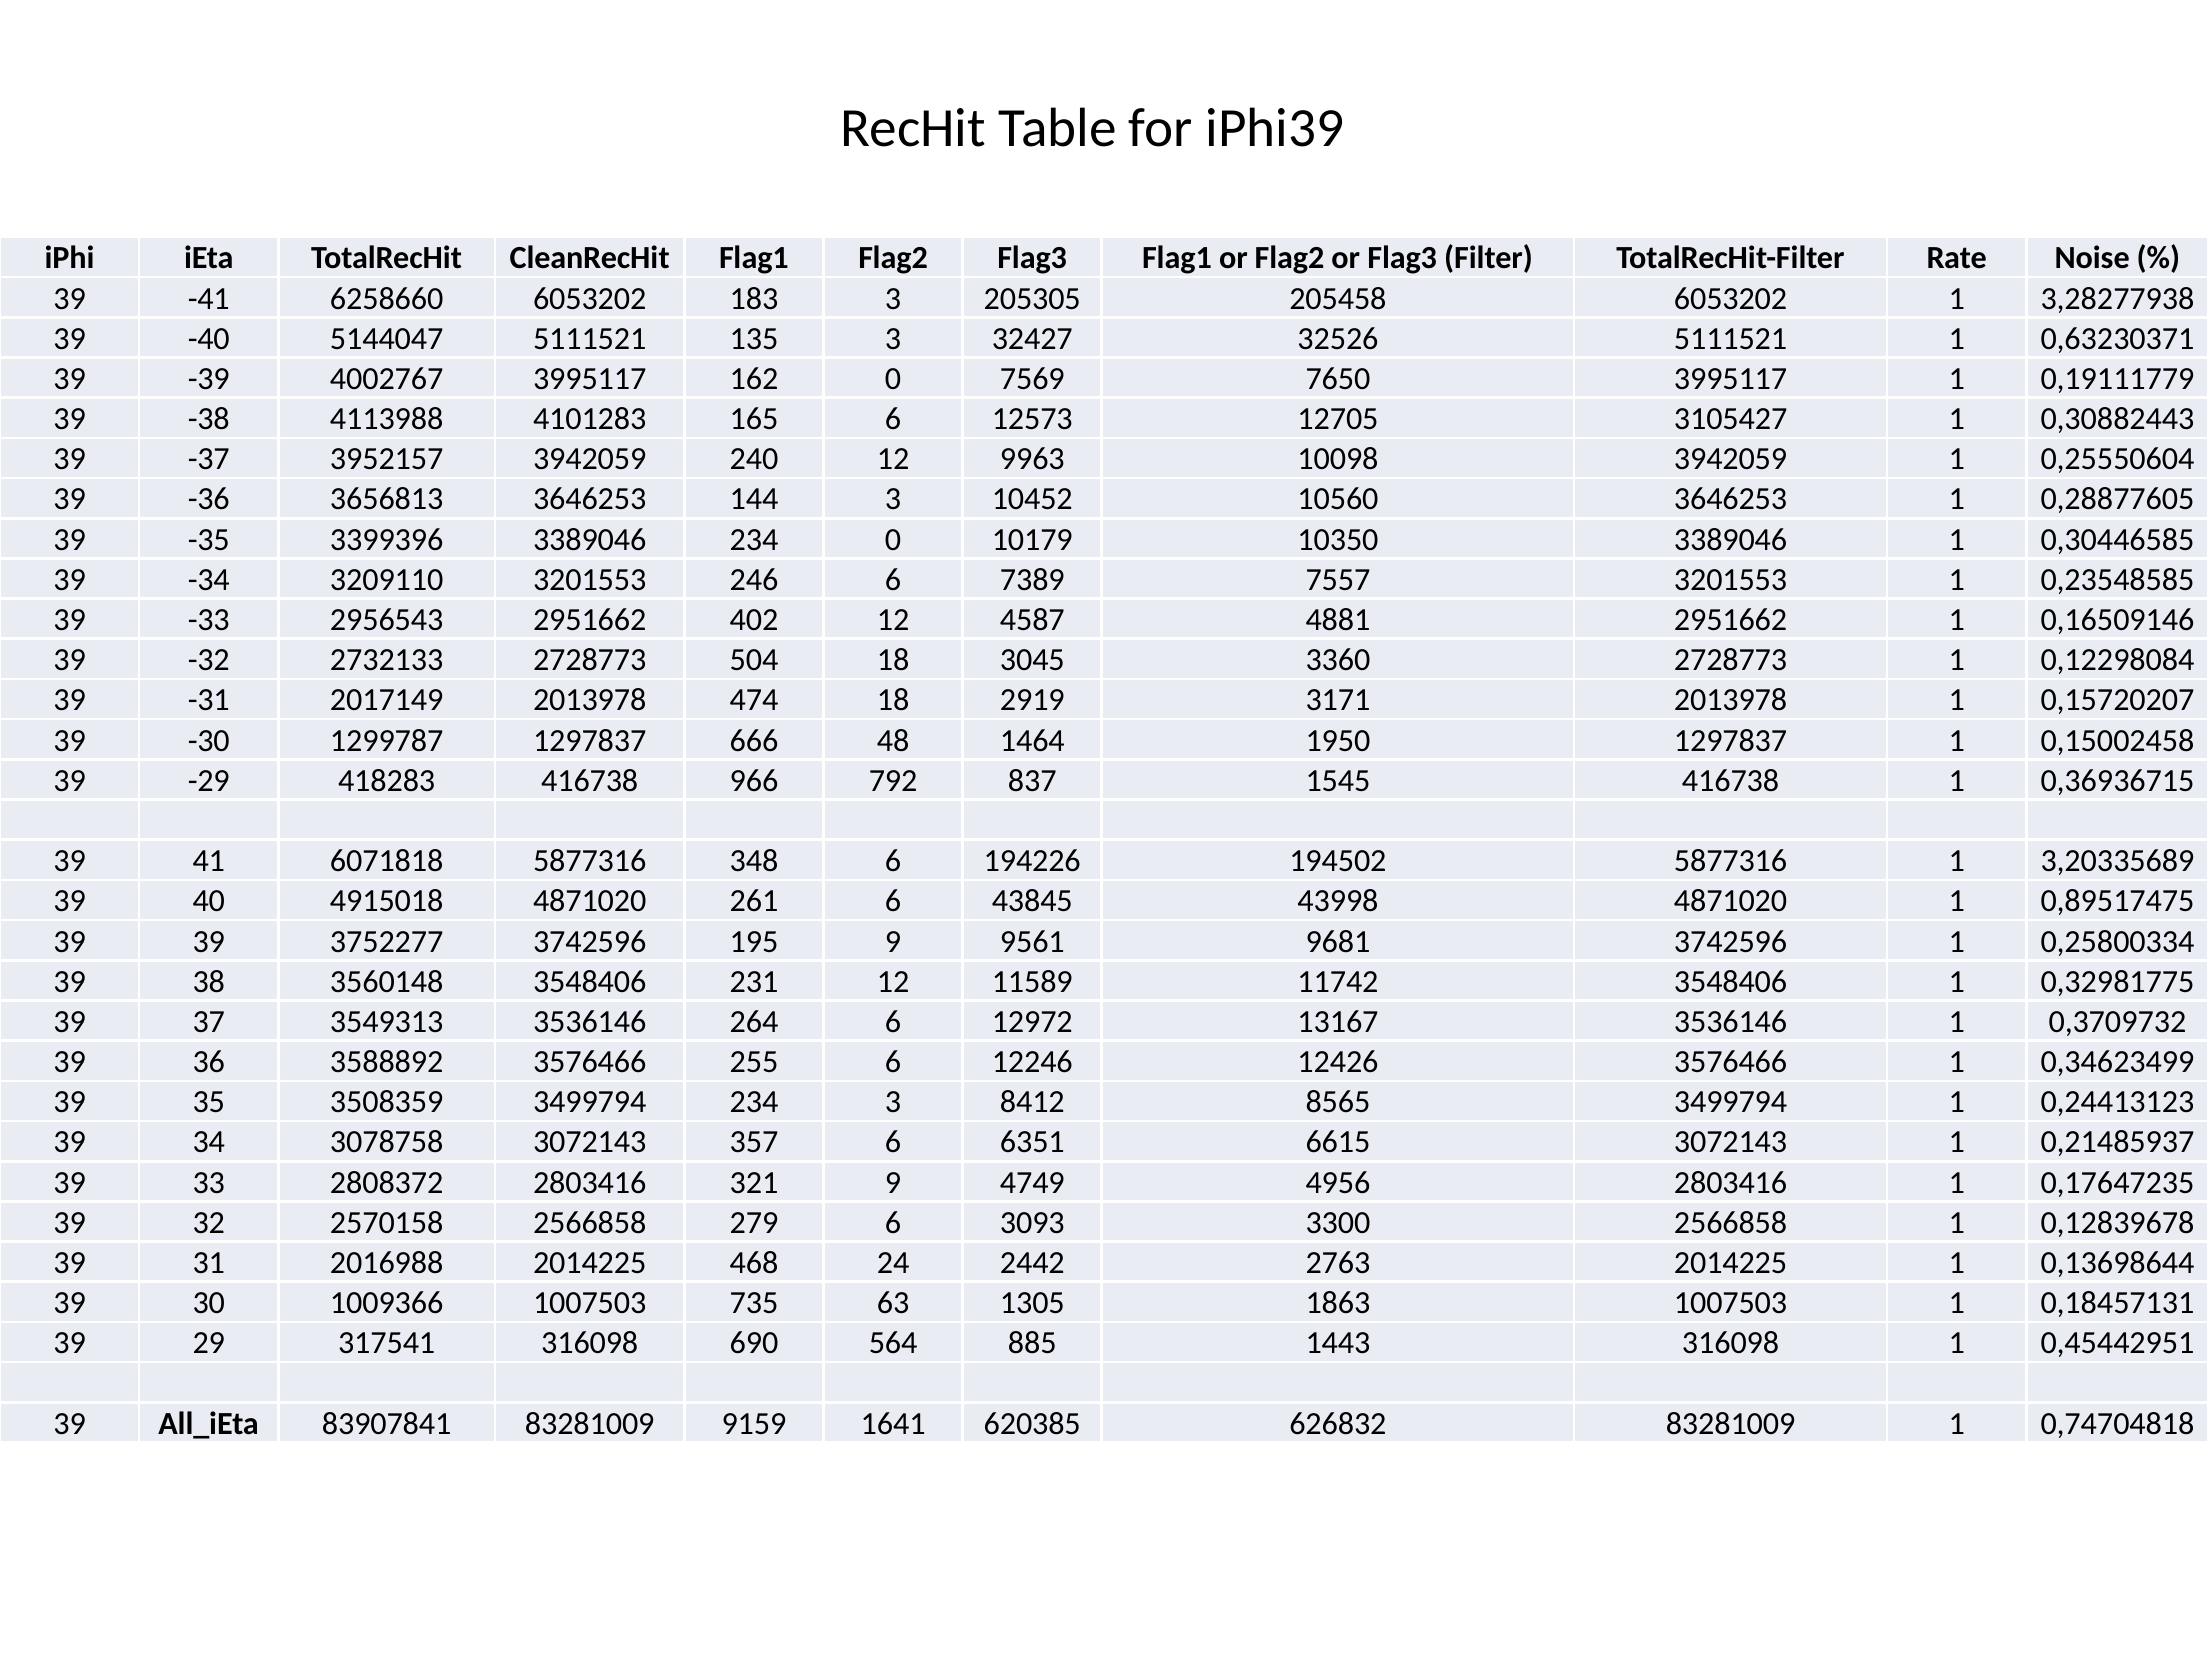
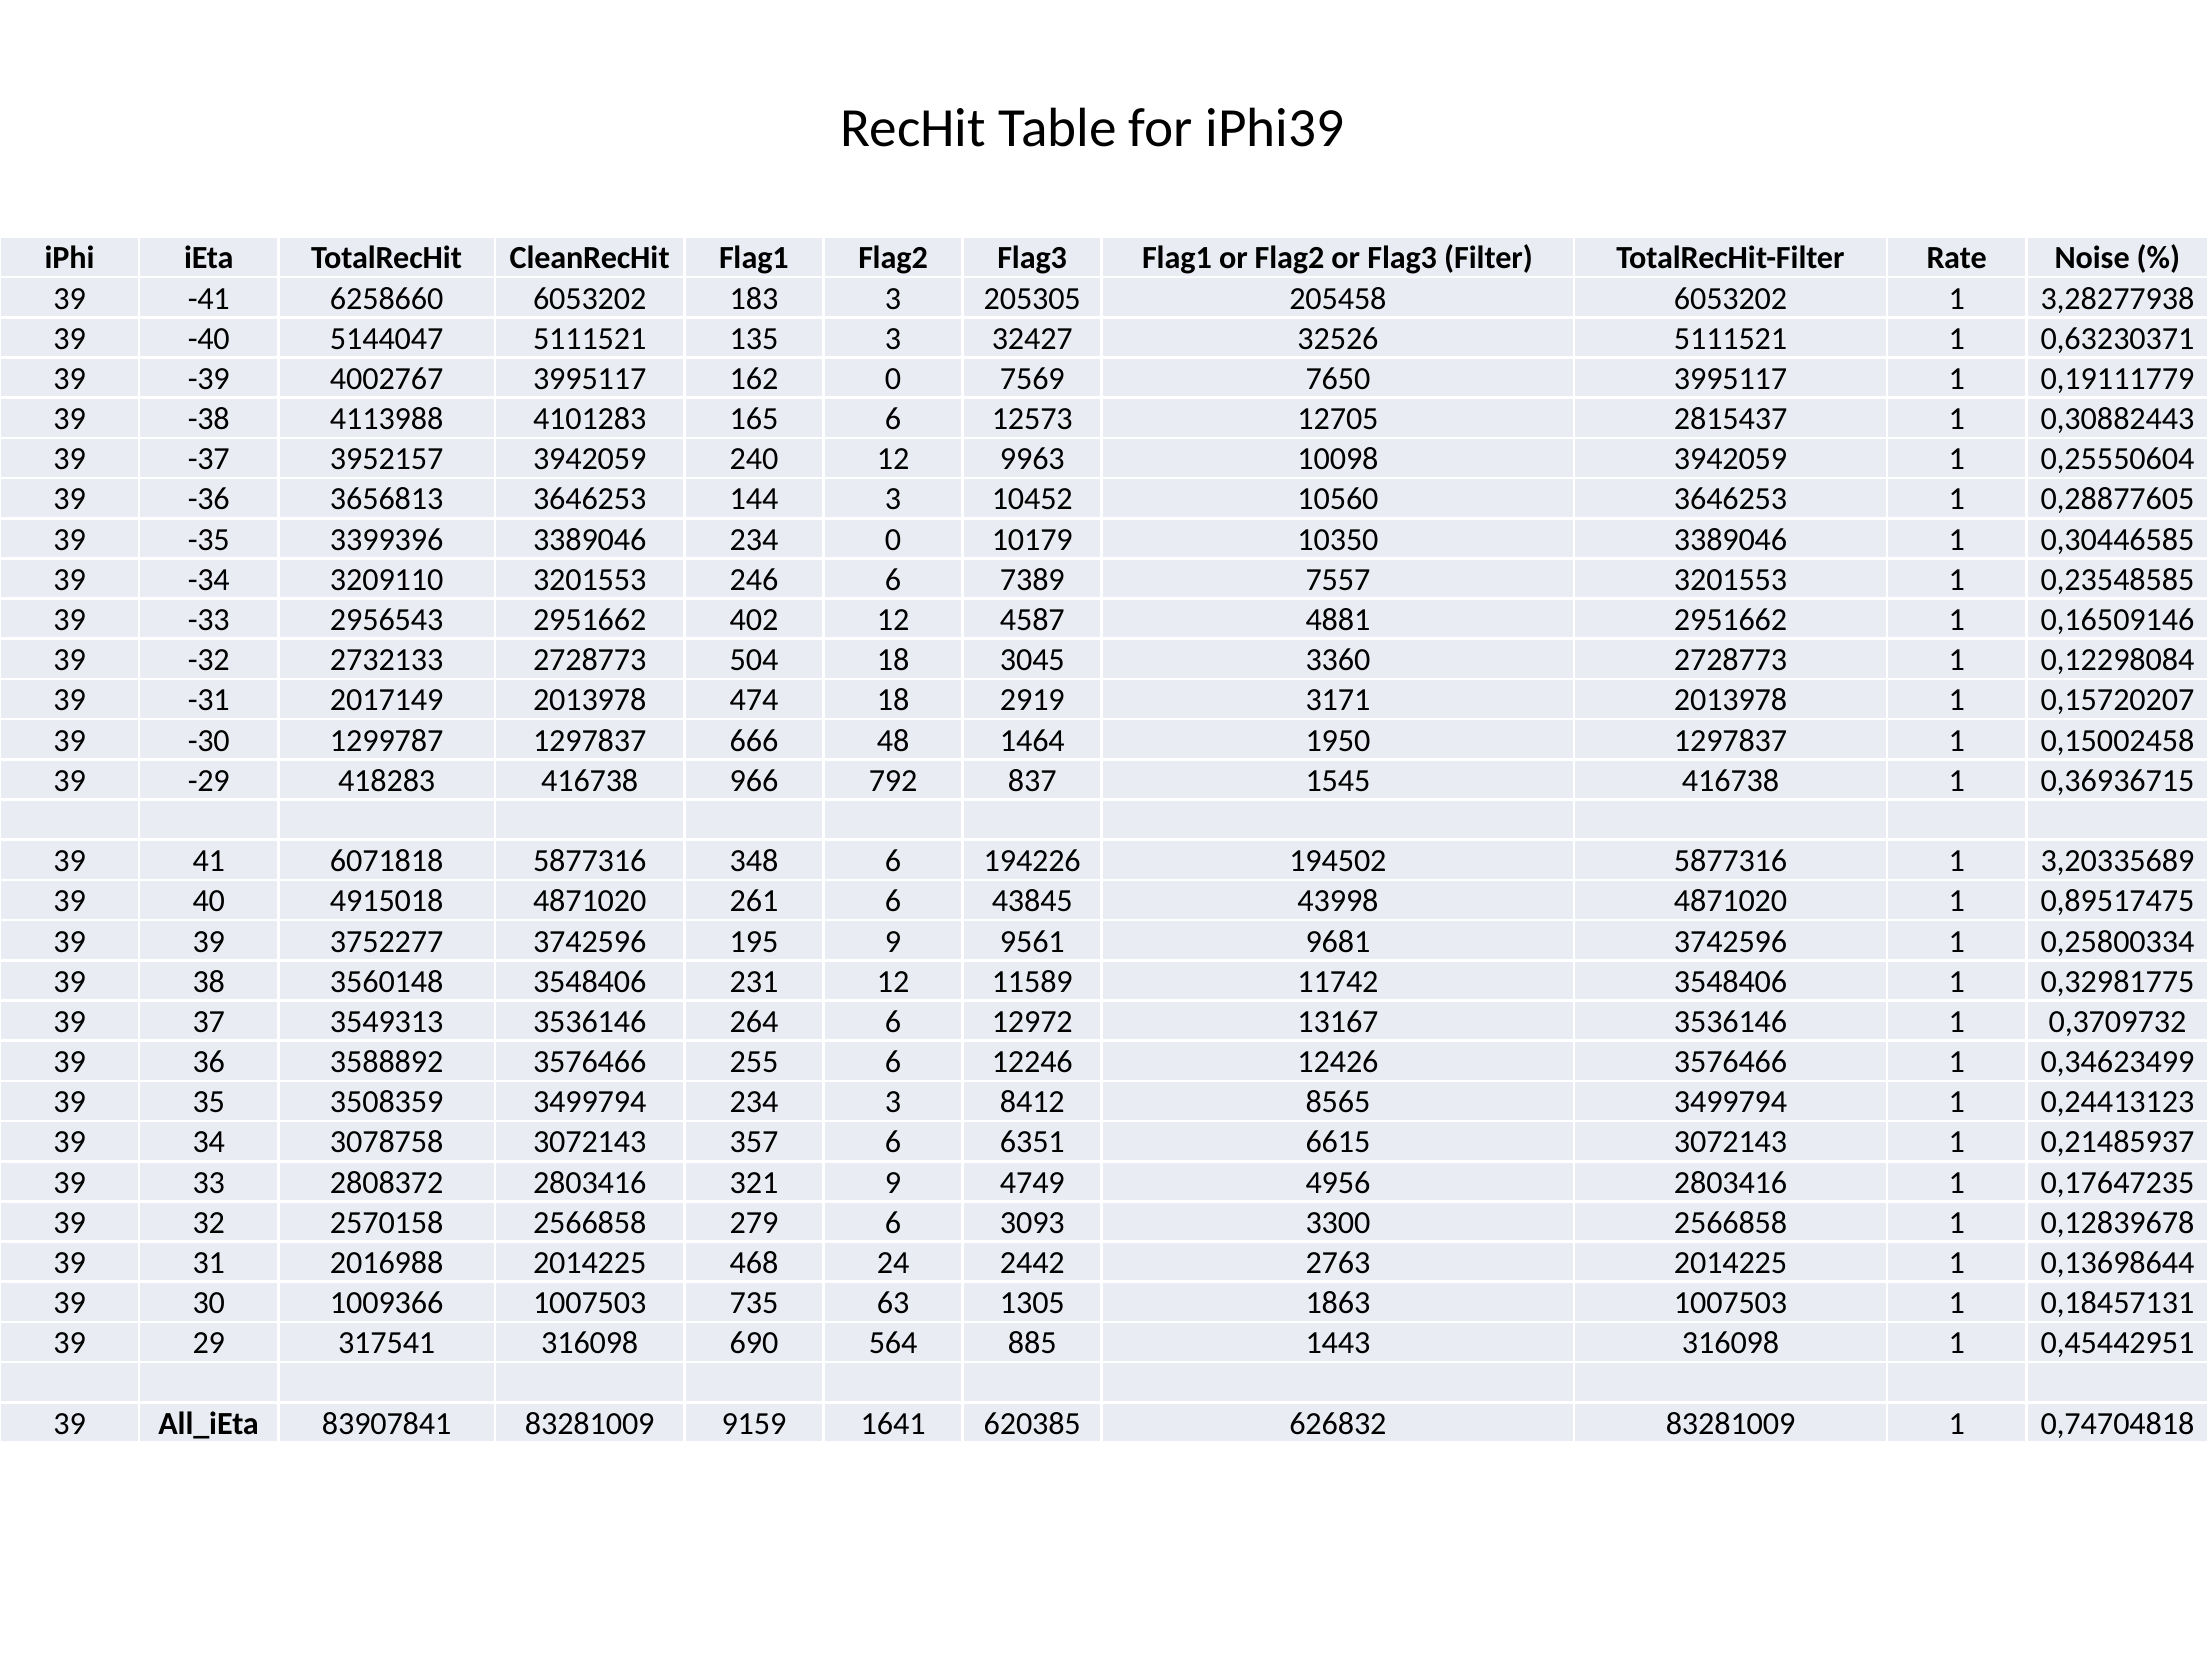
3105427: 3105427 -> 2815437
